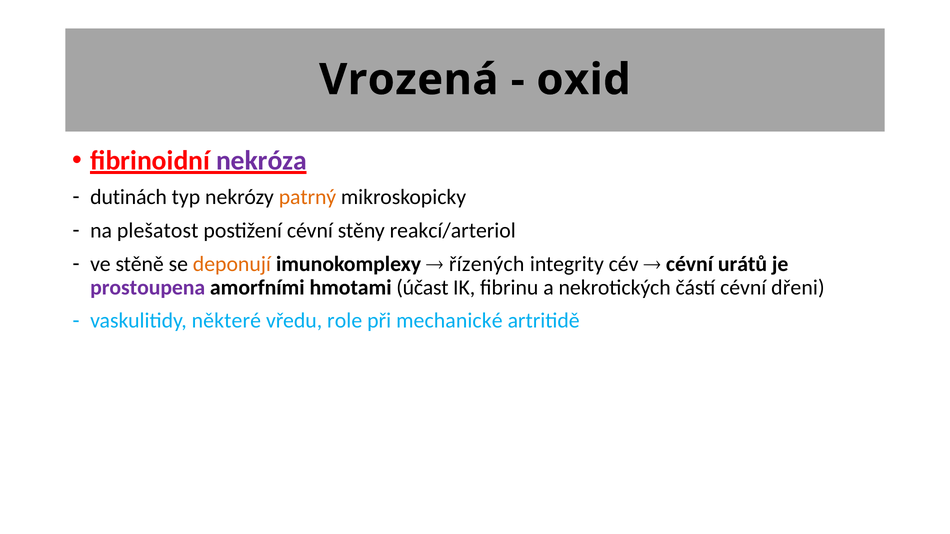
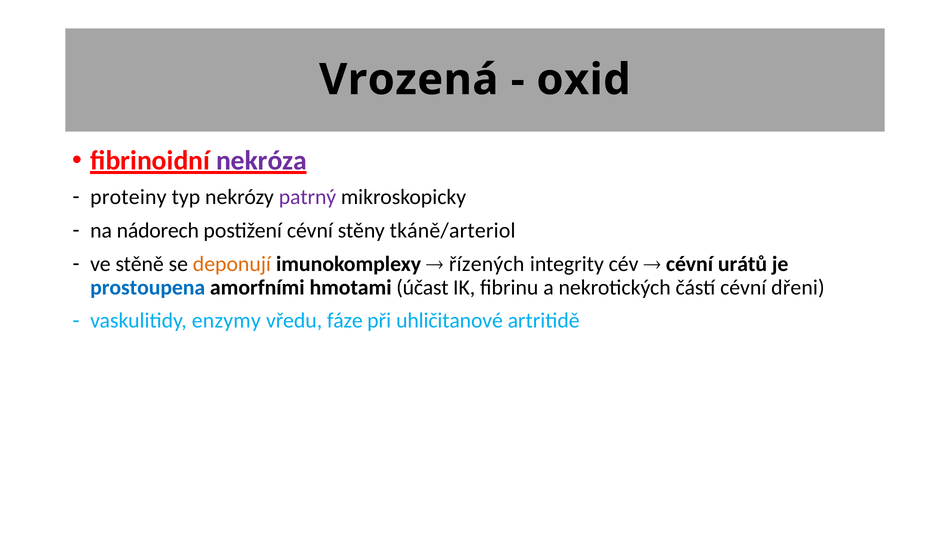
dutinách: dutinách -> proteiny
patrný colour: orange -> purple
plešatost: plešatost -> nádorech
reakcí/arteriol: reakcí/arteriol -> tkáně/arteriol
prostoupena colour: purple -> blue
některé: některé -> enzymy
role: role -> fáze
mechanické: mechanické -> uhličitanové
